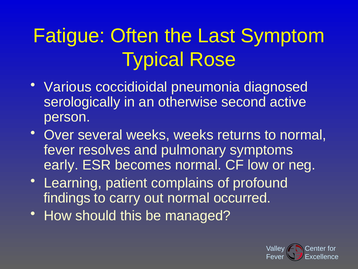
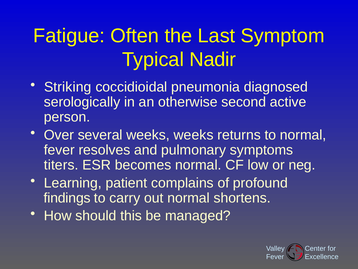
Rose: Rose -> Nadir
Various: Various -> Striking
early: early -> titers
occurred: occurred -> shortens
